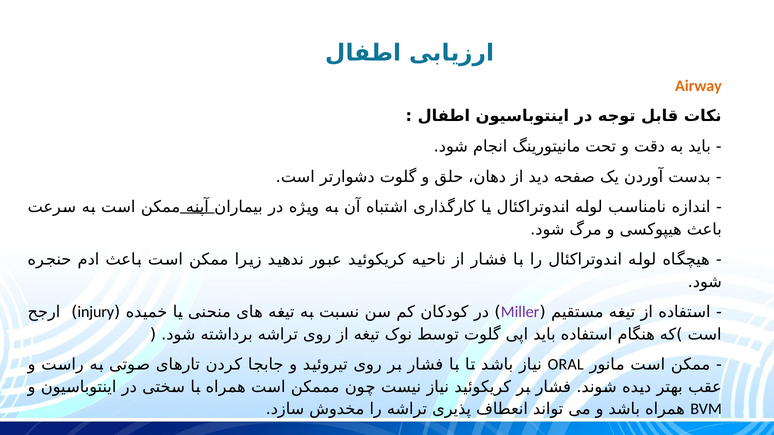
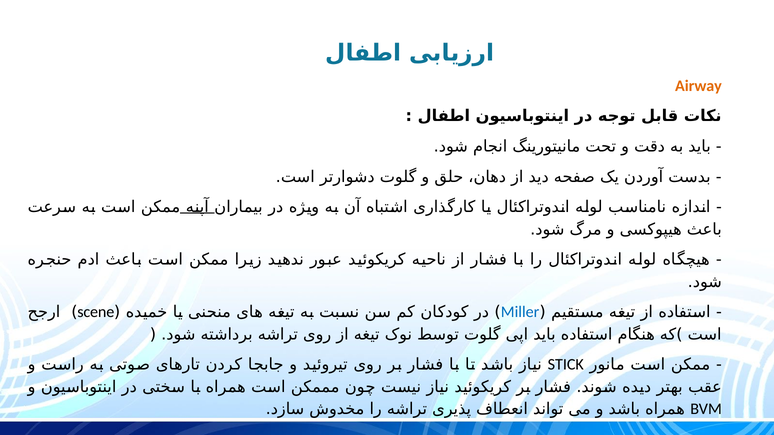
injury: injury -> scene
Miller colour: purple -> blue
ORAL: ORAL -> STICK
